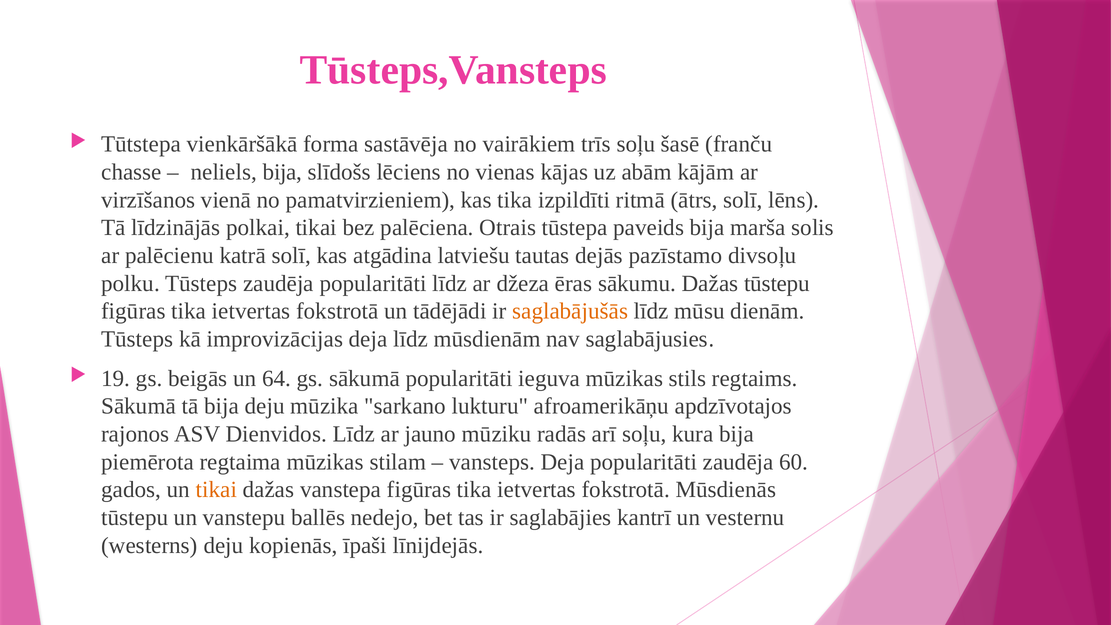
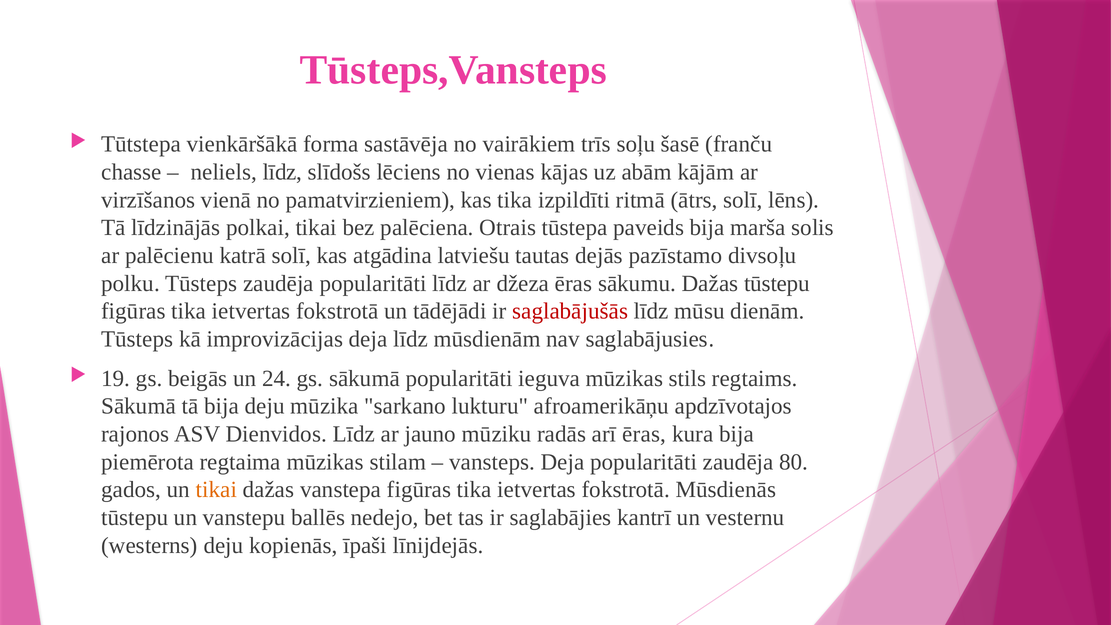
neliels bija: bija -> līdz
saglabājušās colour: orange -> red
64: 64 -> 24
arī soļu: soļu -> ēras
60: 60 -> 80
